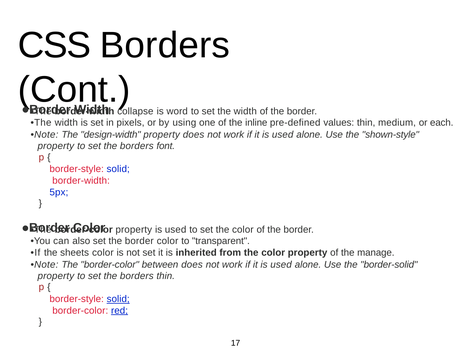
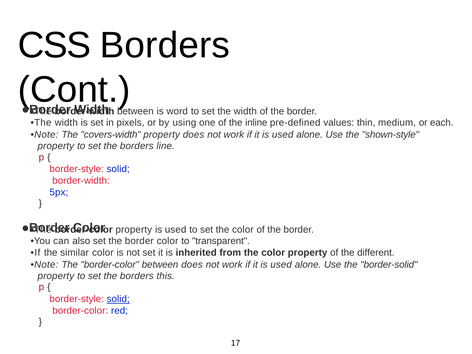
collapse at (135, 111): collapse -> between
design-width: design-width -> covers-width
font: font -> line
sheets: sheets -> similar
manage: manage -> different
borders thin: thin -> this
red underline: present -> none
